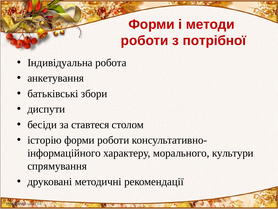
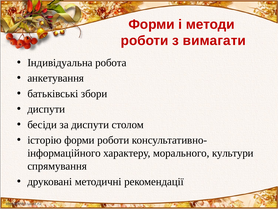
потрібної: потрібної -> вимагати
за ставтеся: ставтеся -> диспути
